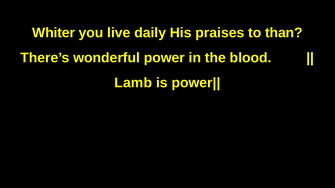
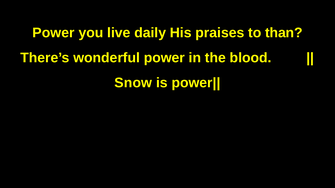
Whiter at (54, 33): Whiter -> Power
Lamb: Lamb -> Snow
